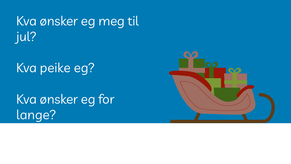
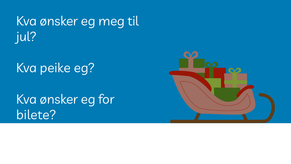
lange: lange -> bilete
